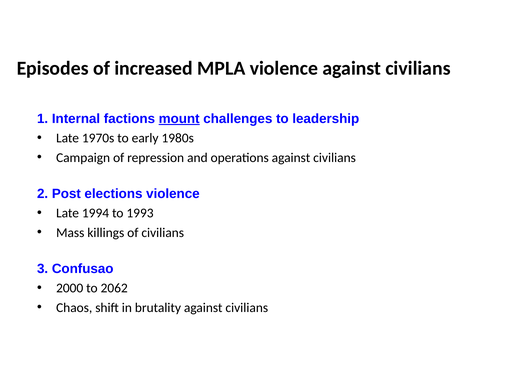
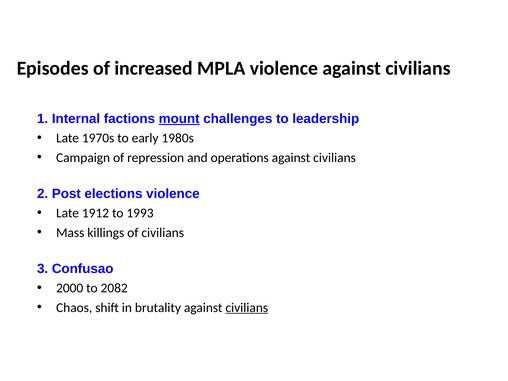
1994: 1994 -> 1912
2062: 2062 -> 2082
civilians at (247, 308) underline: none -> present
